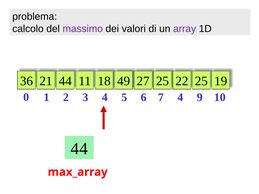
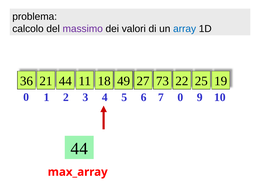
array colour: purple -> blue
27 25: 25 -> 73
7 4: 4 -> 0
